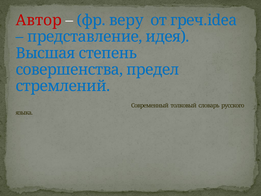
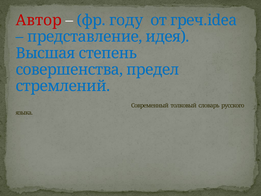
веру: веру -> году
